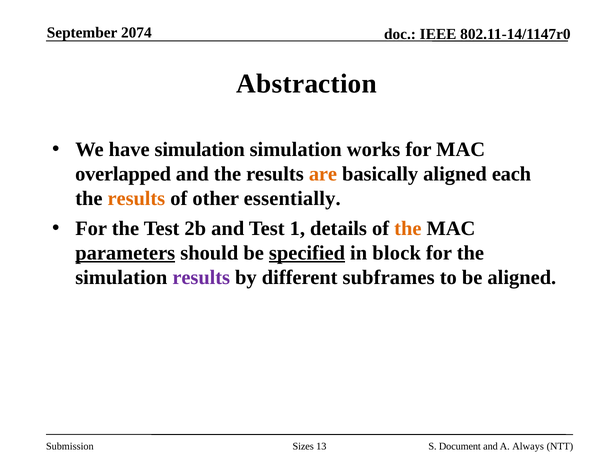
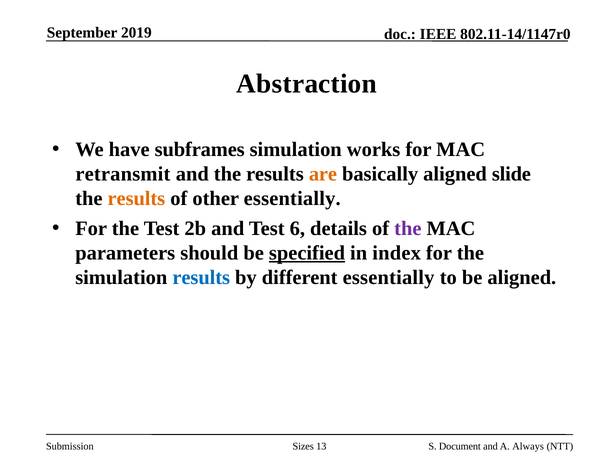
2074: 2074 -> 2019
have simulation: simulation -> subframes
overlapped: overlapped -> retransmit
each: each -> slide
1: 1 -> 6
the at (408, 229) colour: orange -> purple
parameters underline: present -> none
block: block -> index
results at (201, 278) colour: purple -> blue
different subframes: subframes -> essentially
